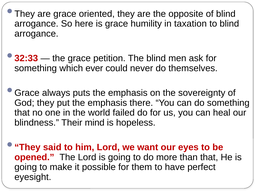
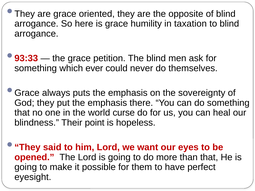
32:33: 32:33 -> 93:33
failed: failed -> curse
mind: mind -> point
